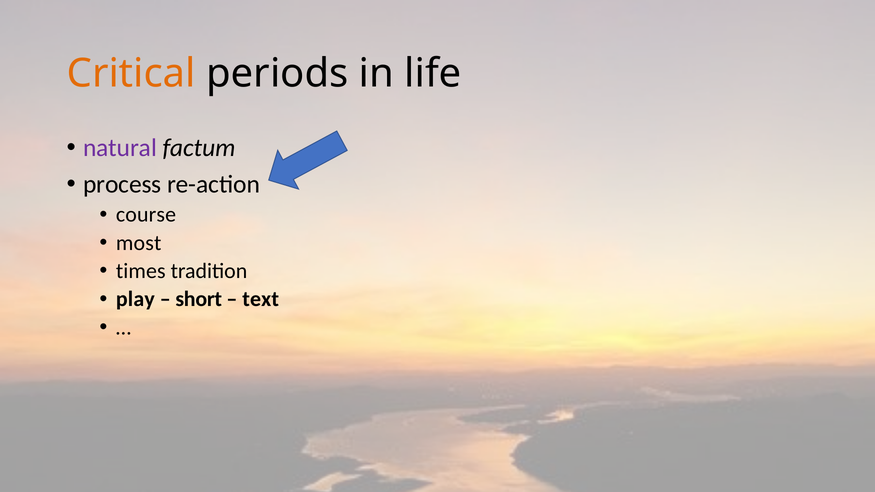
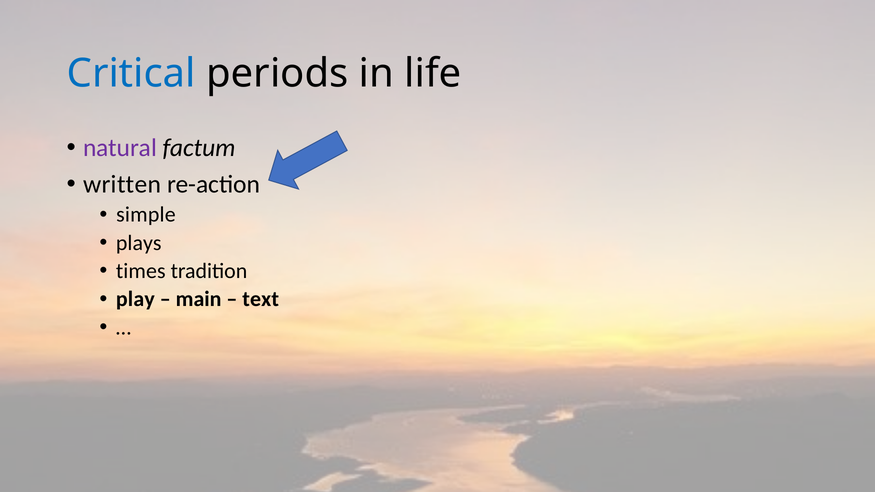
Critical colour: orange -> blue
process: process -> written
course: course -> simple
most: most -> plays
short: short -> main
